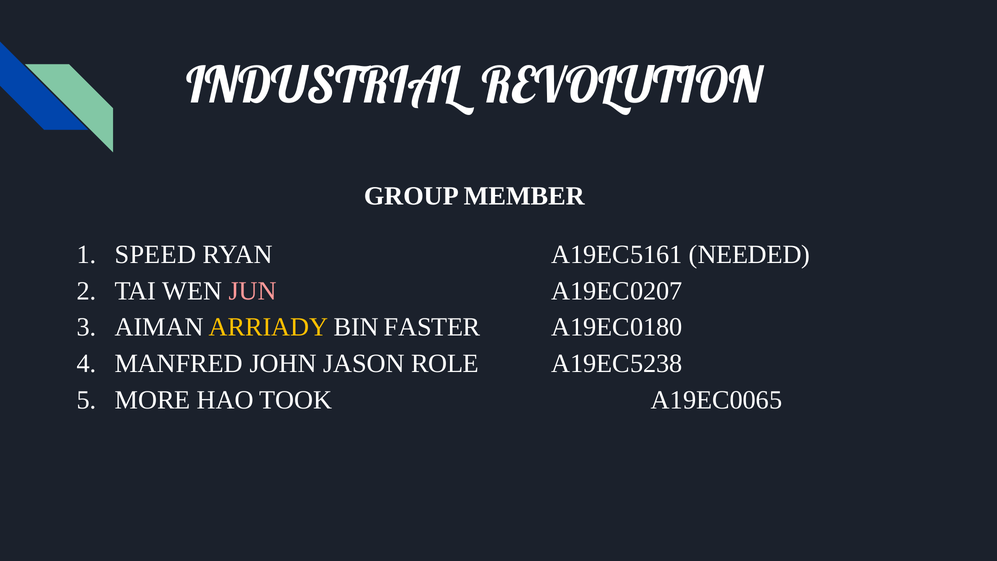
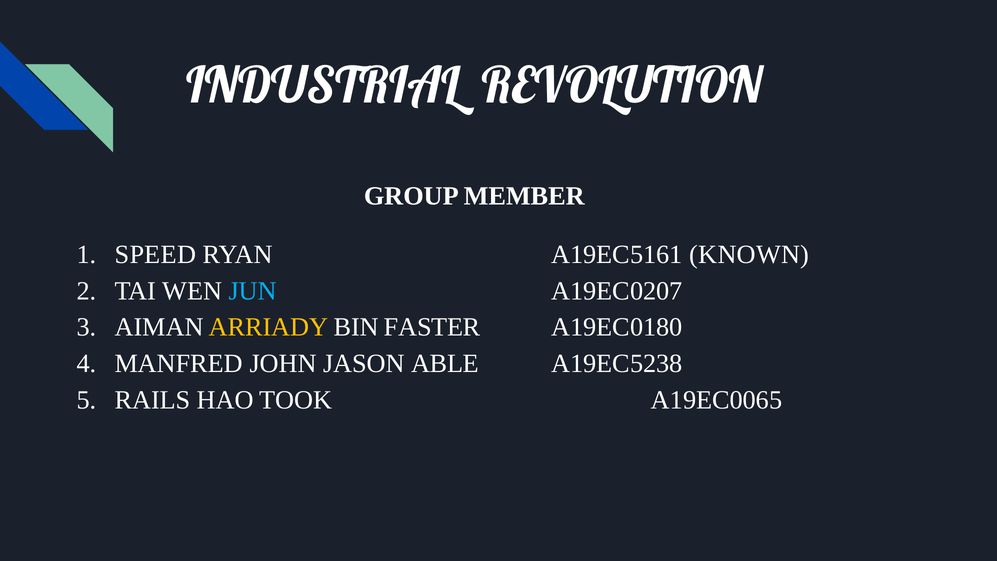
NEEDED: NEEDED -> KNOWN
JUN colour: pink -> light blue
ROLE: ROLE -> ABLE
MORE: MORE -> RAILS
